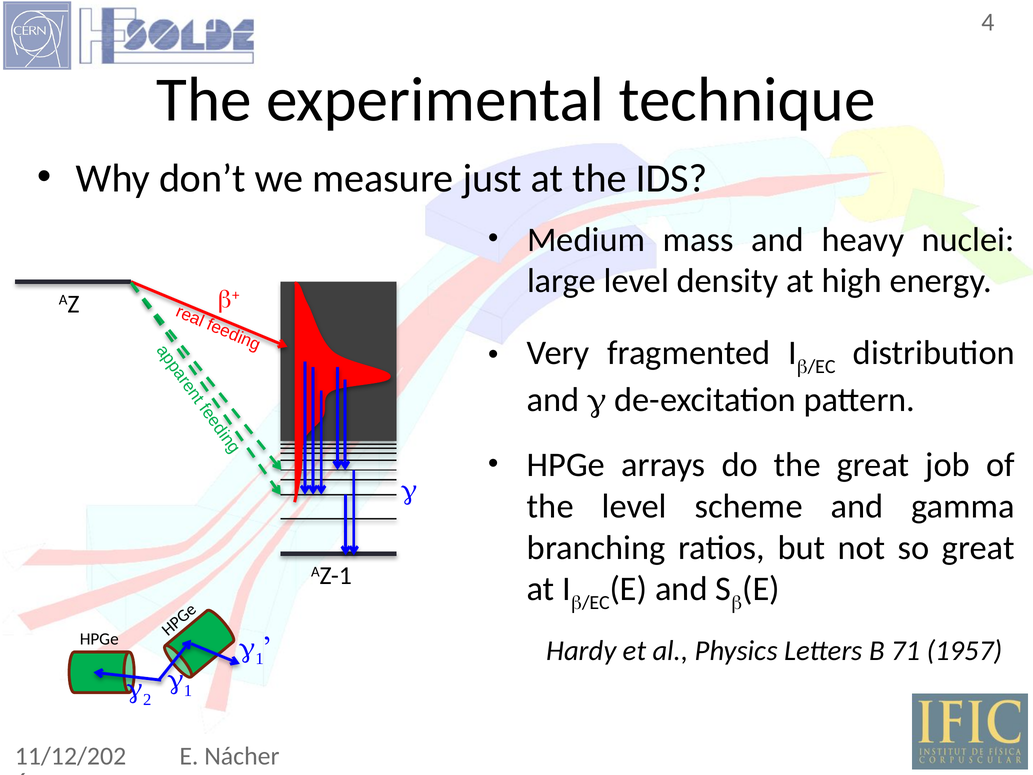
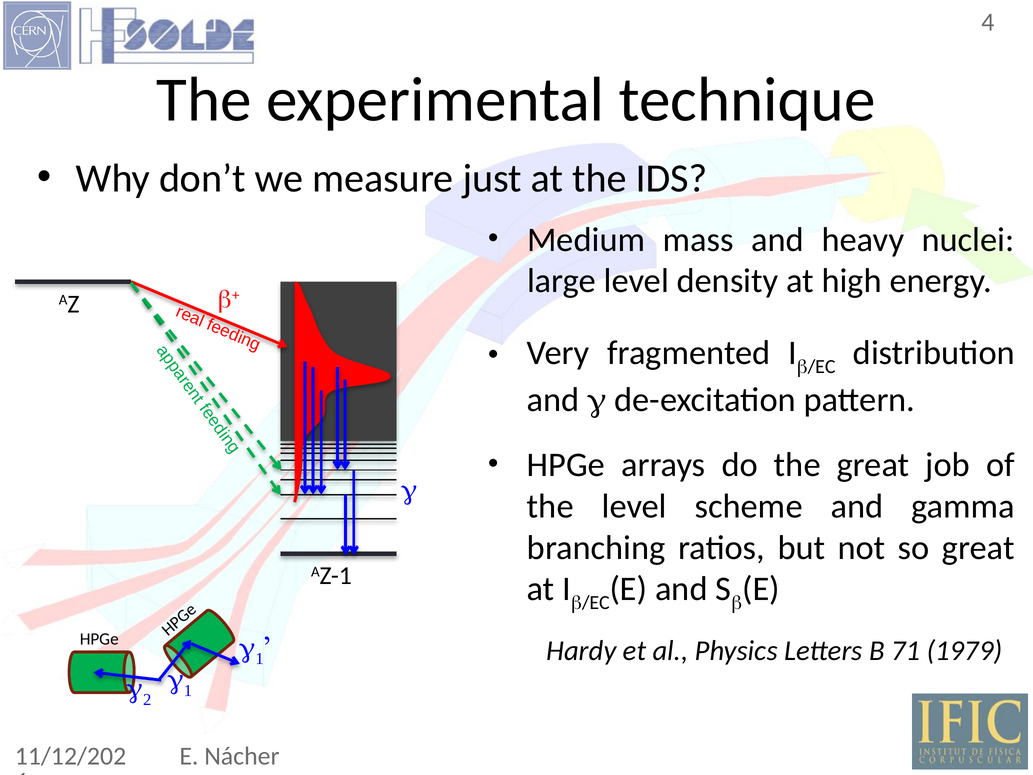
1957: 1957 -> 1979
